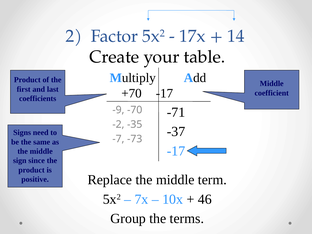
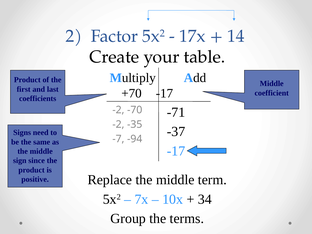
-9 at (118, 110): -9 -> -2
-73: -73 -> -94
46: 46 -> 34
